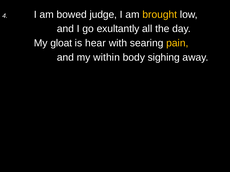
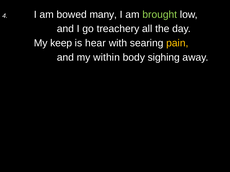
judge: judge -> many
brought colour: yellow -> light green
exultantly: exultantly -> treachery
gloat: gloat -> keep
